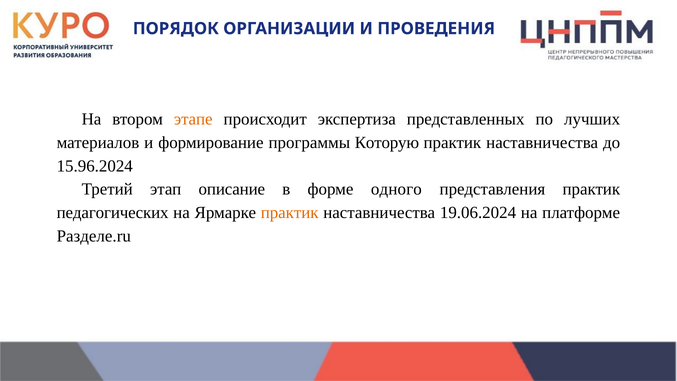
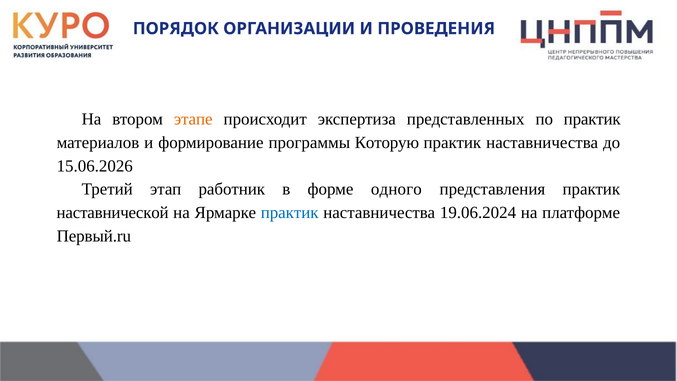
по лучших: лучших -> практик
15.96.2024: 15.96.2024 -> 15.06.2026
описание: описание -> работник
педагогических: педагогических -> наставнической
практик at (290, 213) colour: orange -> blue
Разделе.ru: Разделе.ru -> Первый.ru
